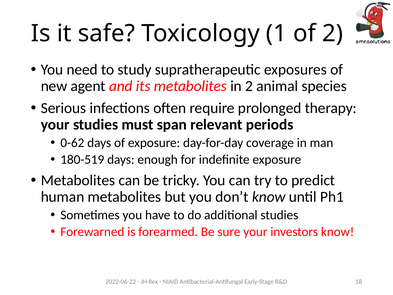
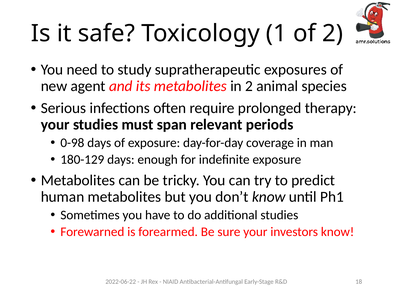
0-62: 0-62 -> 0-98
180-519: 180-519 -> 180-129
